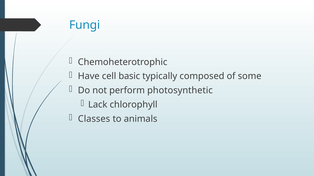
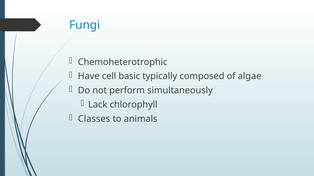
some: some -> algae
photosynthetic: photosynthetic -> simultaneously
